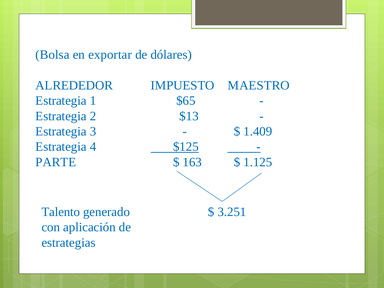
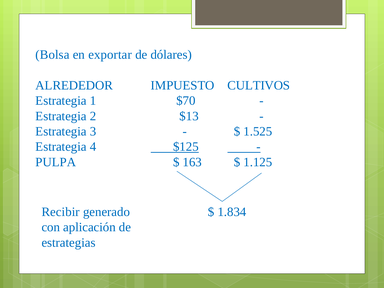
MAESTRO: MAESTRO -> CULTIVOS
$65: $65 -> $70
1.409: 1.409 -> 1.525
PARTE: PARTE -> PULPA
Talento: Talento -> Recibir
3.251: 3.251 -> 1.834
